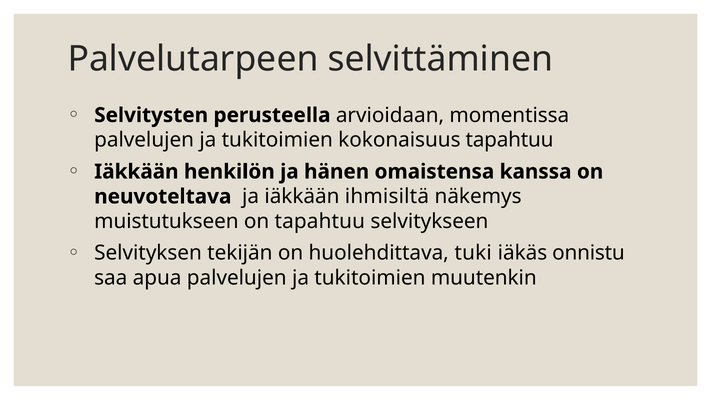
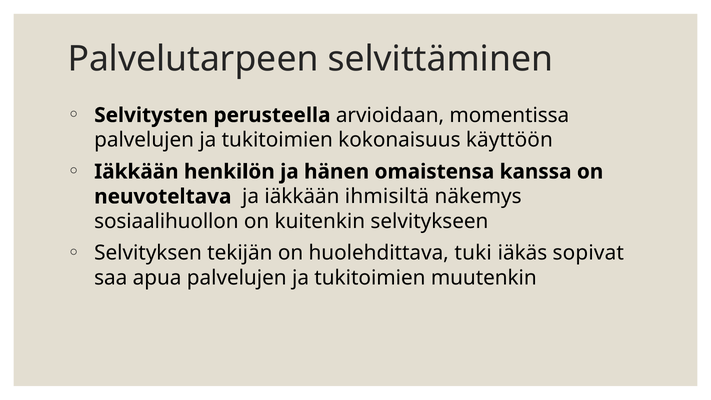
kokonaisuus tapahtuu: tapahtuu -> käyttöön
muistutukseen: muistutukseen -> sosiaalihuollon
on tapahtuu: tapahtuu -> kuitenkin
onnistu: onnistu -> sopivat
